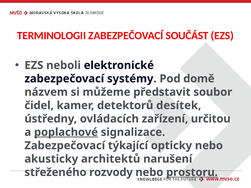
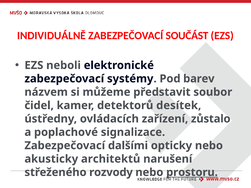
TERMINOLOGII: TERMINOLOGII -> INDIVIDUÁLNĚ
domě: domě -> barev
určitou: určitou -> zůstalo
poplachové underline: present -> none
týkající: týkající -> dalšími
